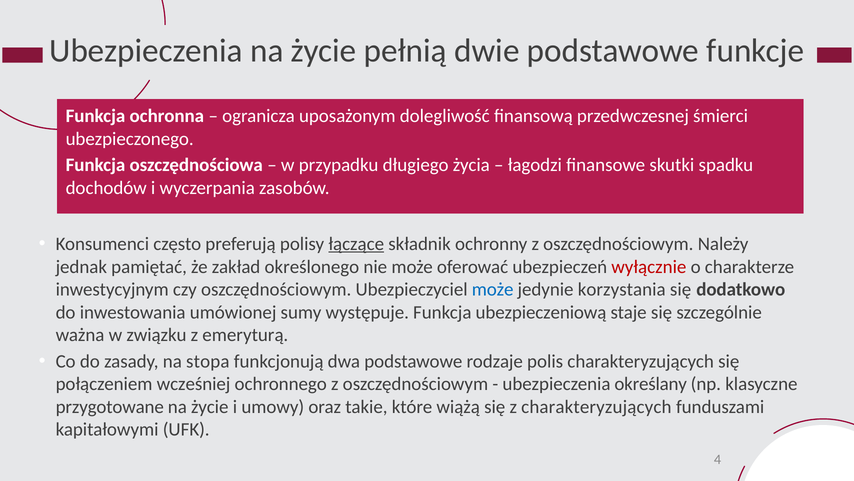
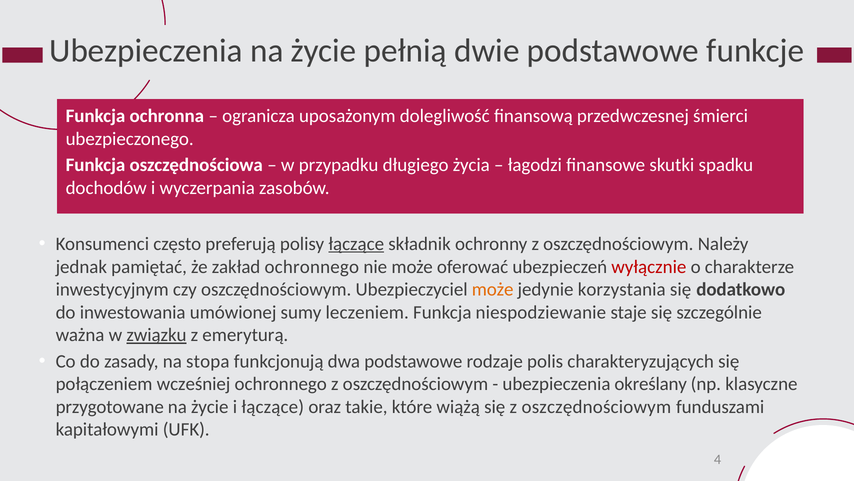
zakład określonego: określonego -> ochronnego
może at (493, 289) colour: blue -> orange
występuje: występuje -> leczeniem
ubezpieczeniową: ubezpieczeniową -> niespodziewanie
związku underline: none -> present
i umowy: umowy -> łączące
się z charakteryzujących: charakteryzujących -> oszczędnościowym
